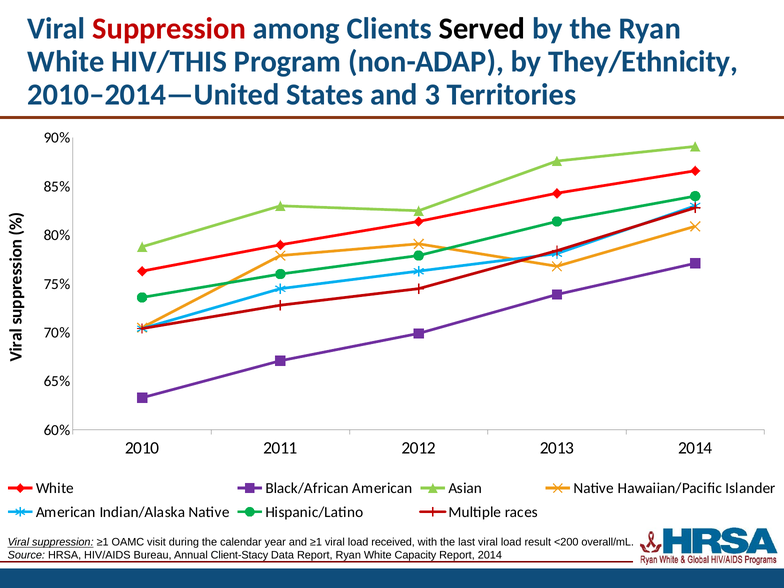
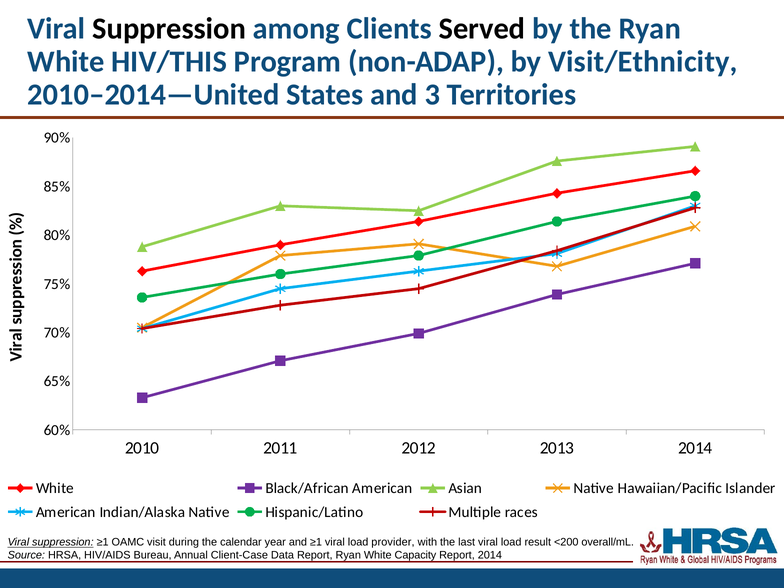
Suppression at (169, 29) colour: red -> black
They/Ethnicity: They/Ethnicity -> Visit/Ethnicity
received: received -> provider
Client-Stacy: Client-Stacy -> Client-Case
